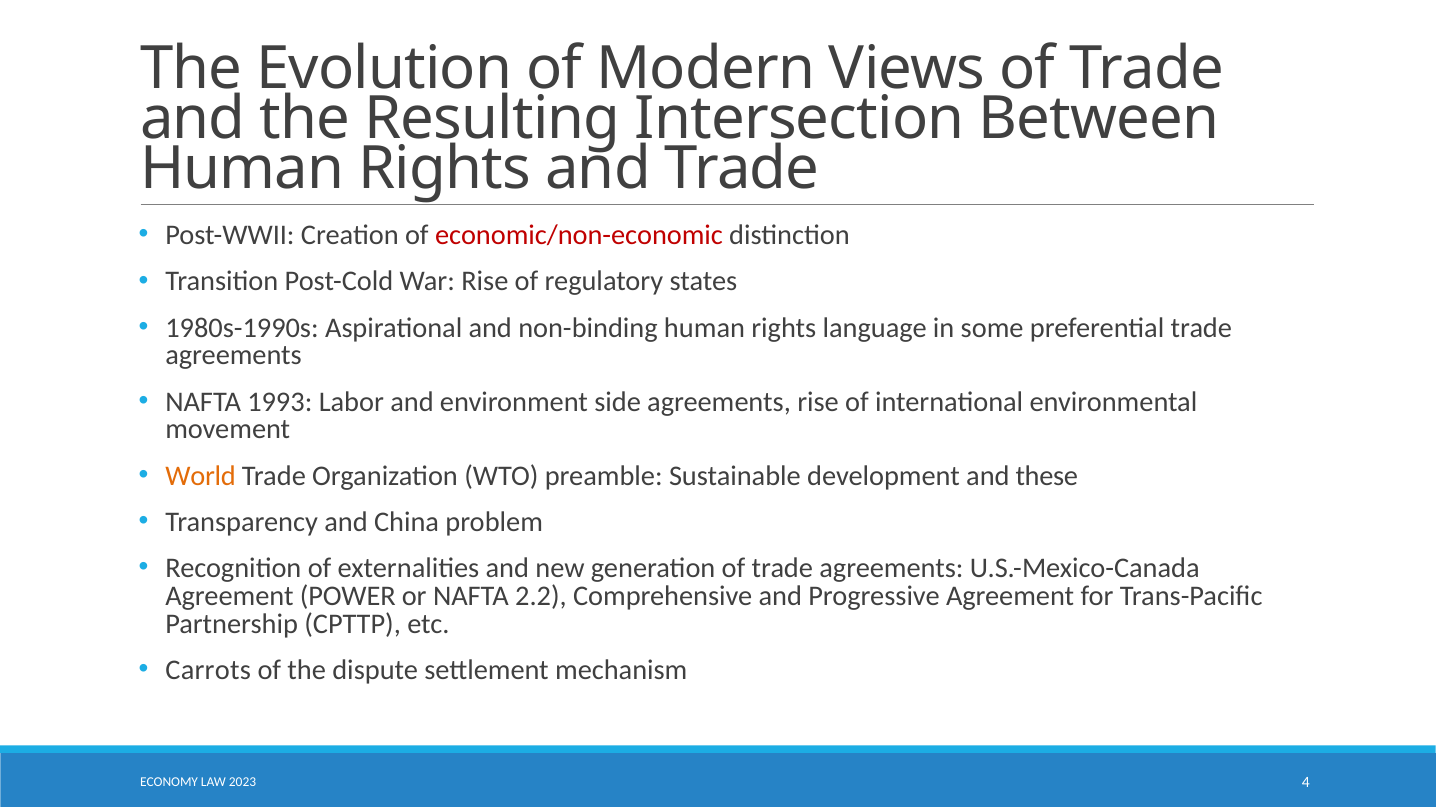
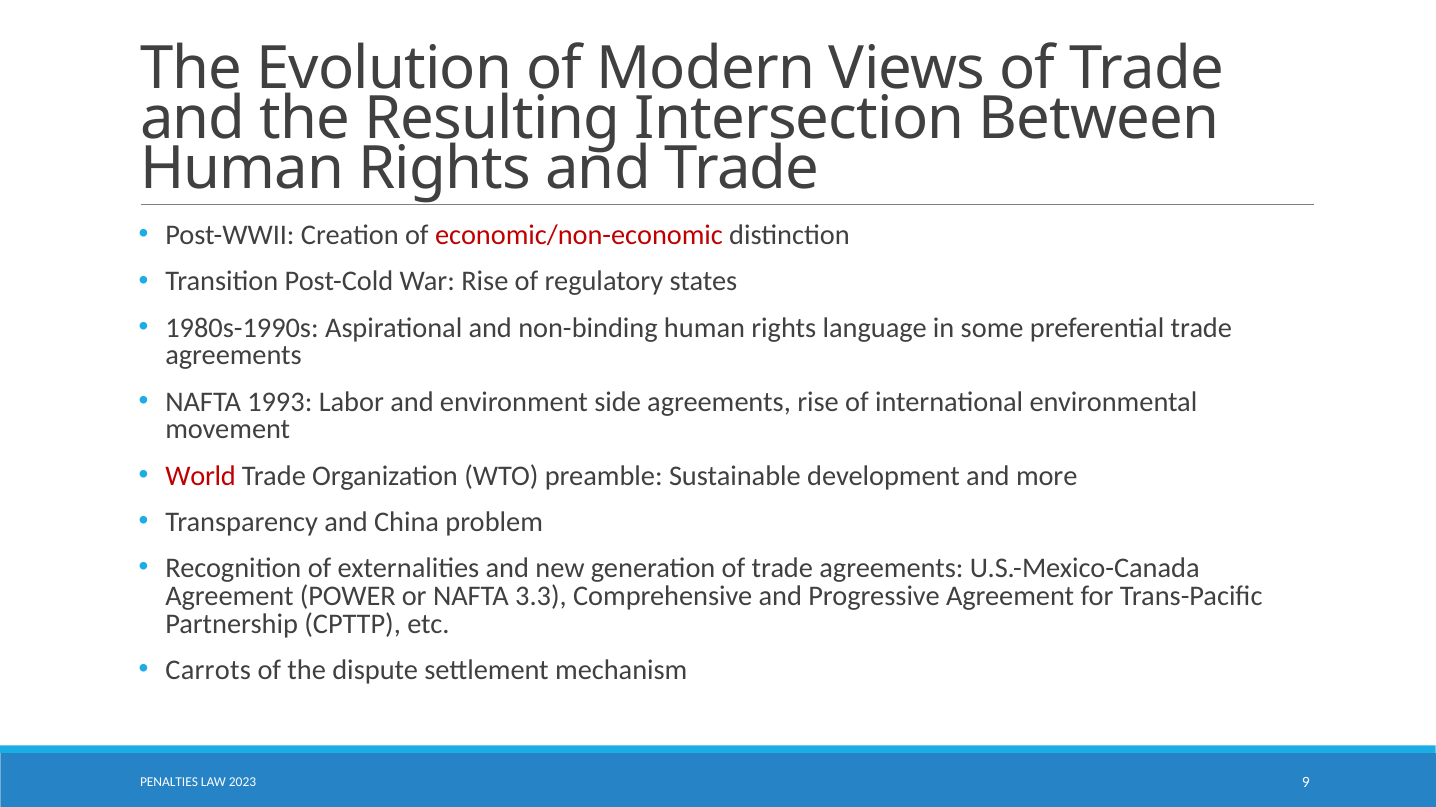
World colour: orange -> red
these: these -> more
2.2: 2.2 -> 3.3
ECONOMY: ECONOMY -> PENALTIES
4: 4 -> 9
